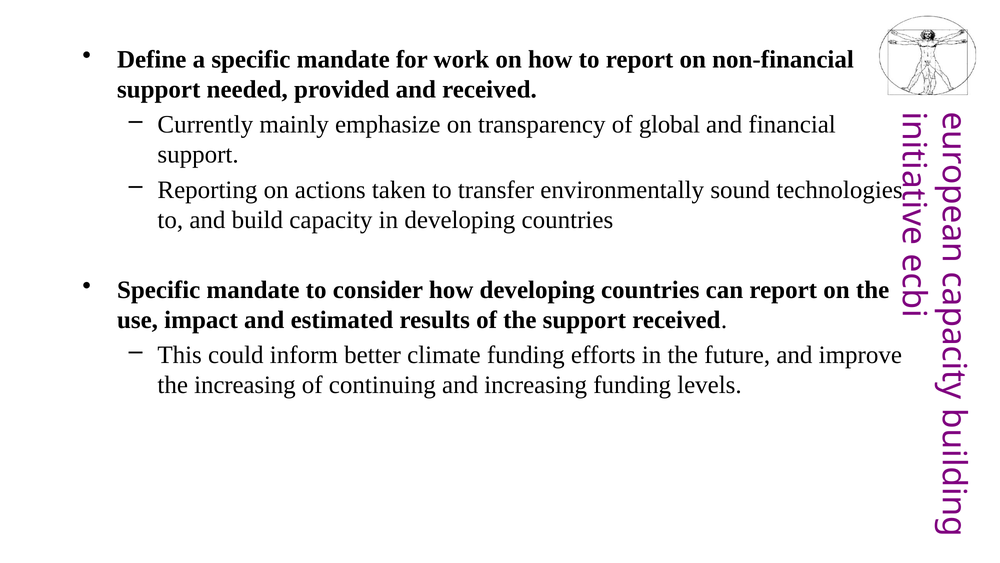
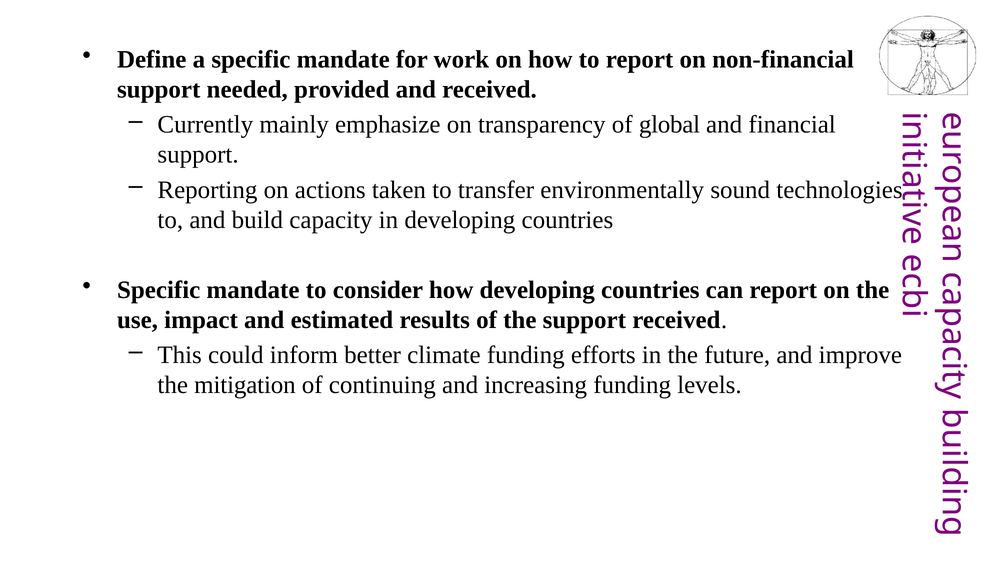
the increasing: increasing -> mitigation
